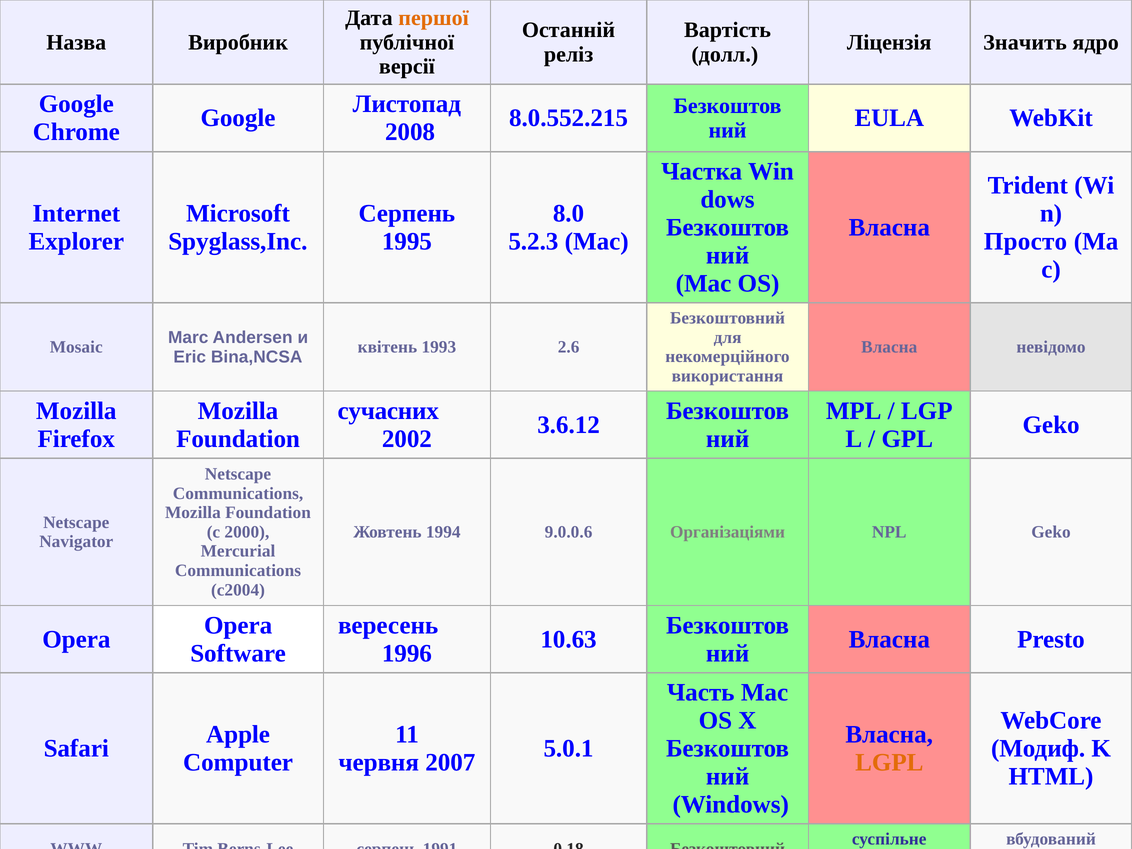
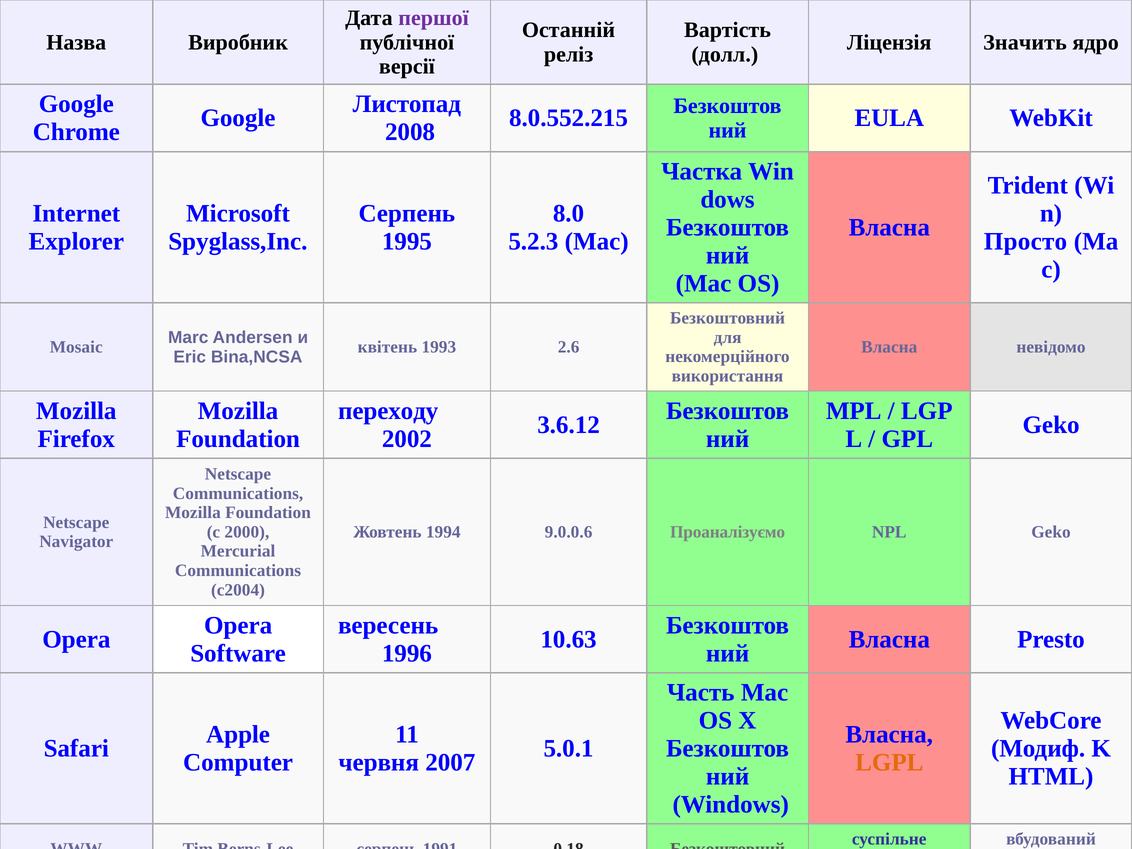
першої colour: orange -> purple
сучасних: сучасних -> переходу
Організаціями: Організаціями -> Проаналізуємо
